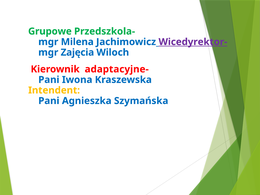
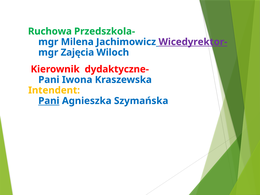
Grupowe: Grupowe -> Ruchowa
adaptacyjne-: adaptacyjne- -> dydaktyczne-
Pani at (49, 101) underline: none -> present
